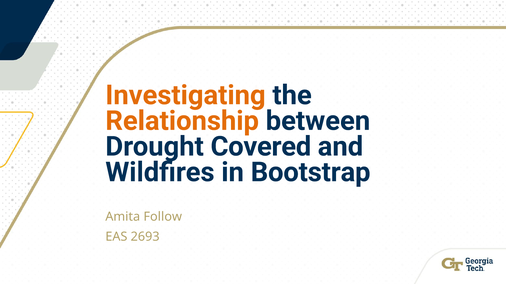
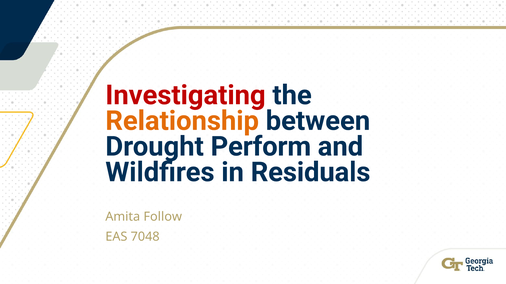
Investigating colour: orange -> red
Covered: Covered -> Perform
Bootstrap: Bootstrap -> Residuals
2693: 2693 -> 7048
